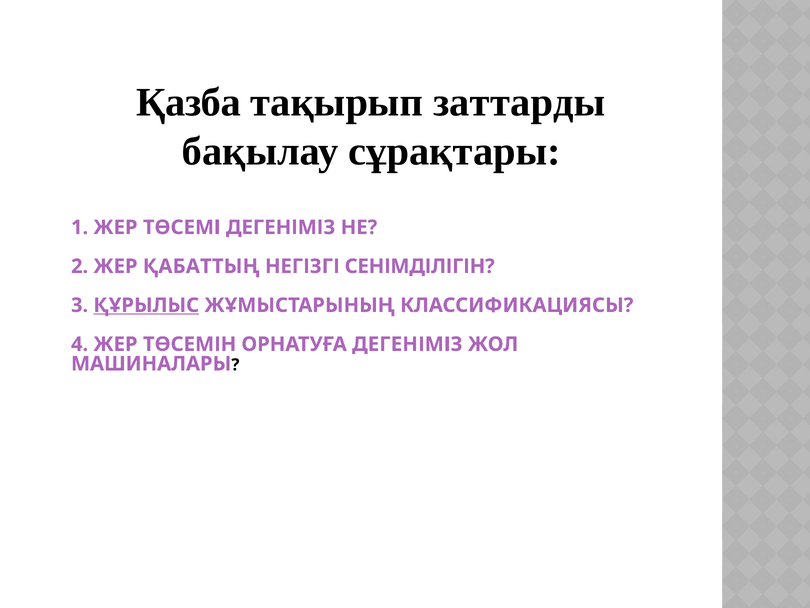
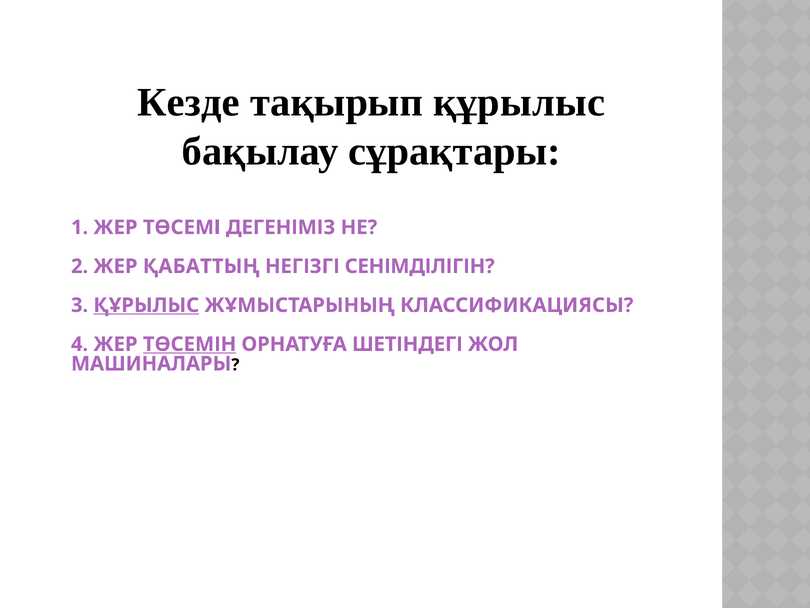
Қазба: Қазба -> Кезде
тақырып заттарды: заттарды -> құрылыс
ТӨСЕМІН underline: none -> present
ОРНАТУҒА ДЕГЕНІМІЗ: ДЕГЕНІМІЗ -> ШЕТІНДЕГІ
